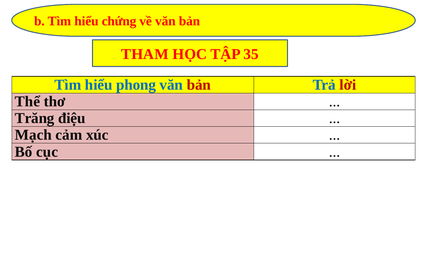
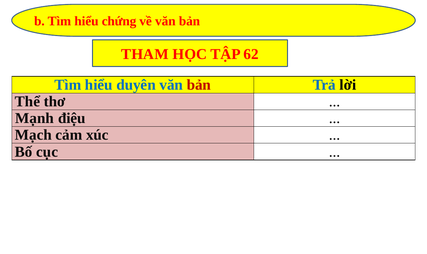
35: 35 -> 62
phong: phong -> duyên
lời colour: red -> black
Trăng: Trăng -> Mạnh
